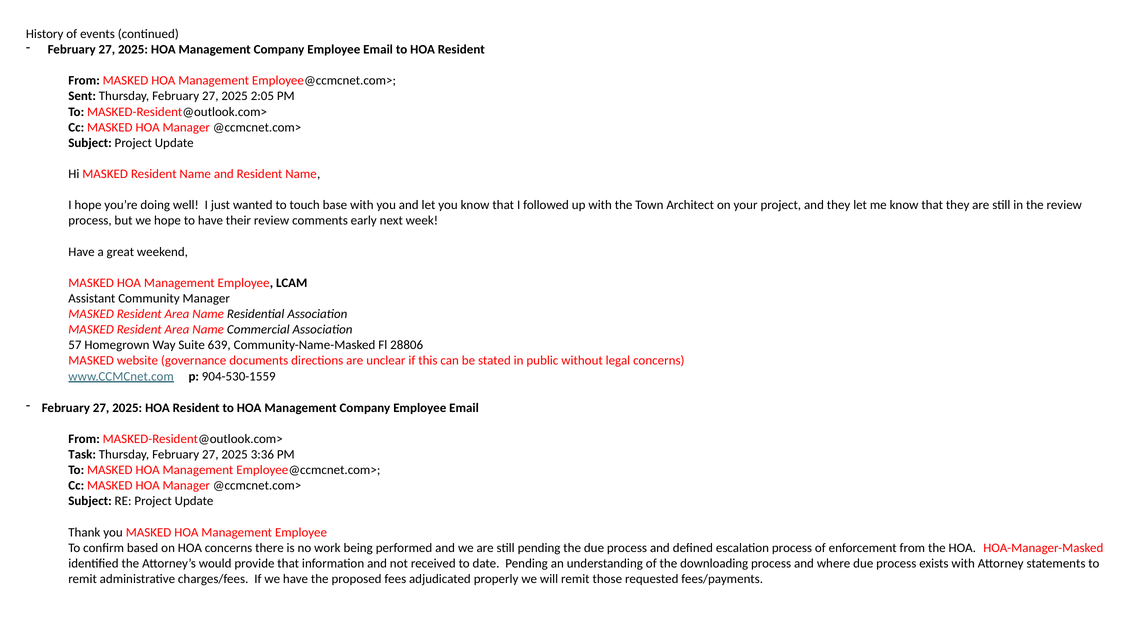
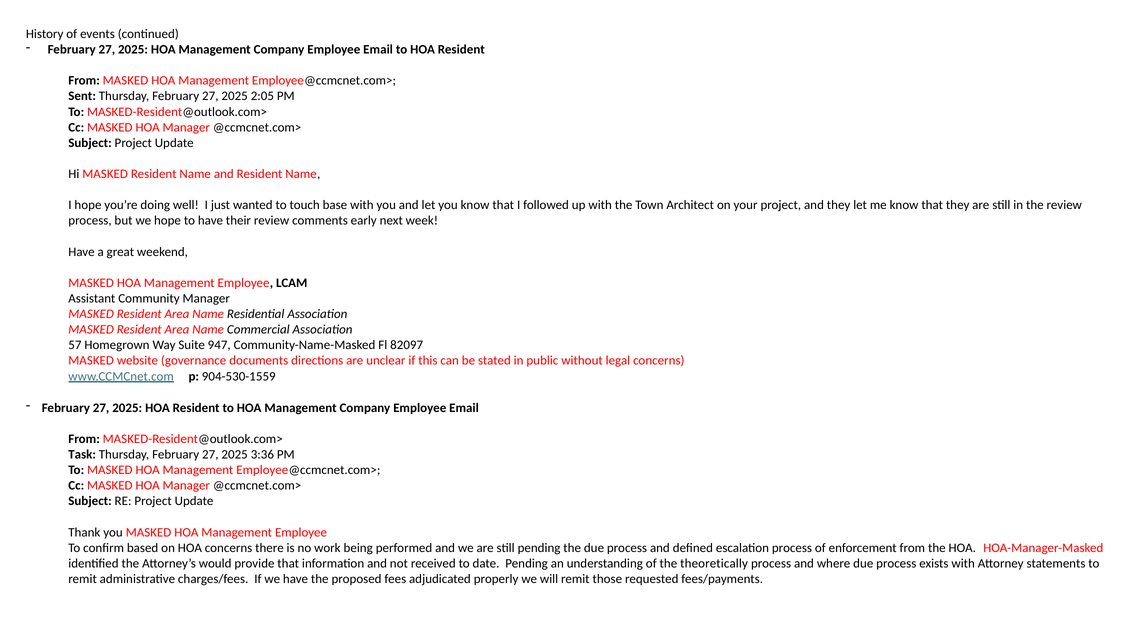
639: 639 -> 947
28806: 28806 -> 82097
downloading: downloading -> theoretically
